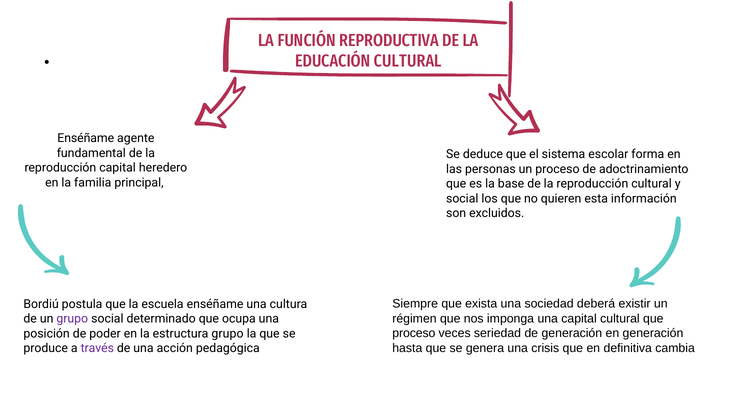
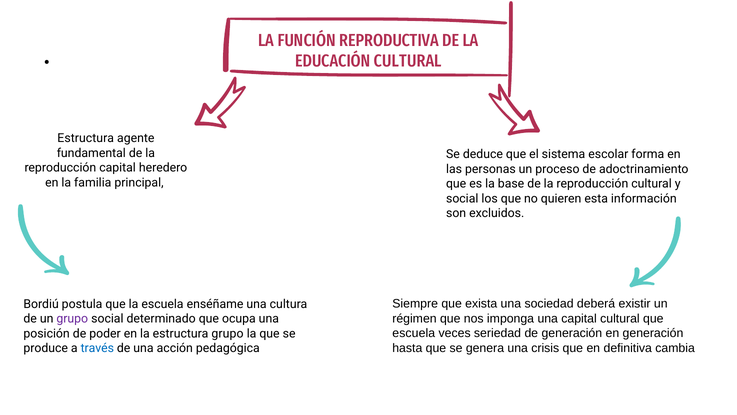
Enséñame at (86, 138): Enséñame -> Estructura
proceso at (414, 333): proceso -> escuela
través colour: purple -> blue
